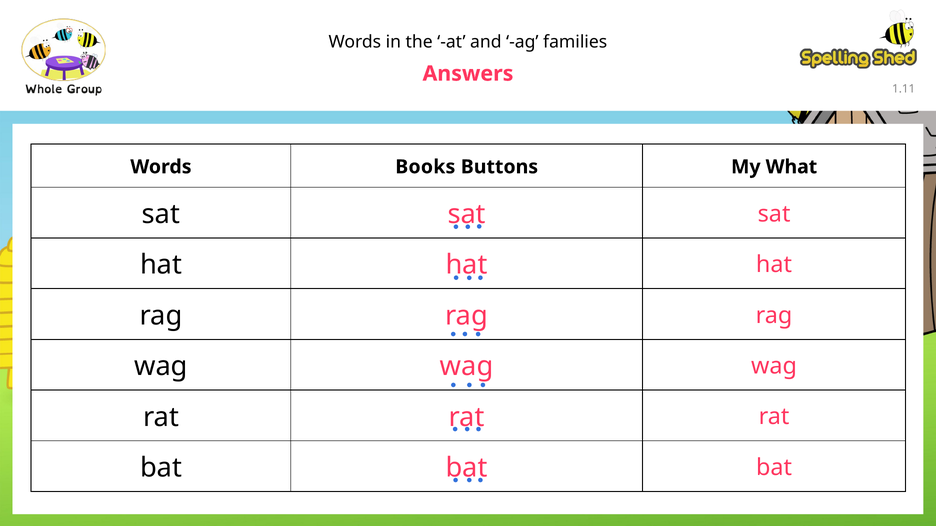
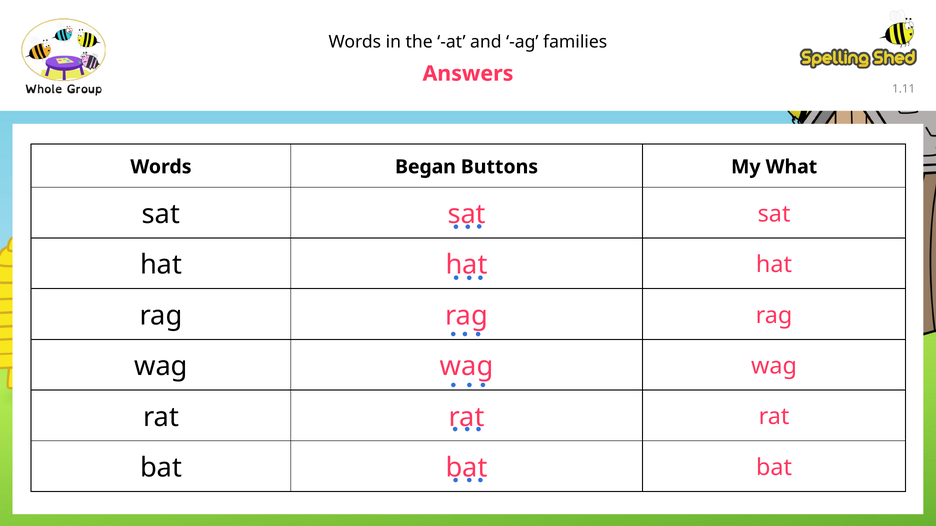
Books: Books -> Began
